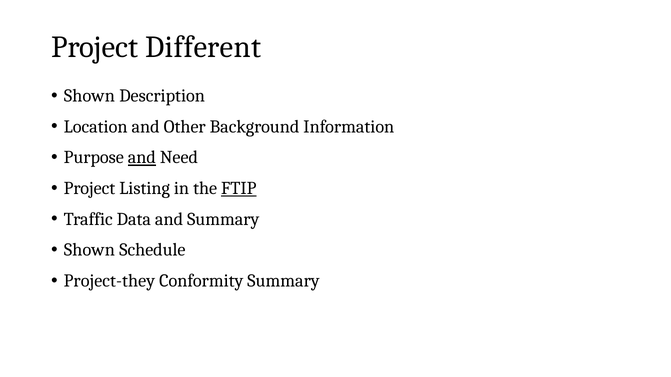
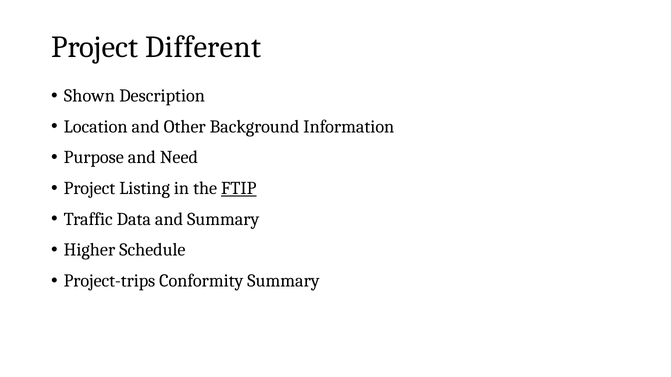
and at (142, 158) underline: present -> none
Shown at (89, 250): Shown -> Higher
Project-they: Project-they -> Project-trips
